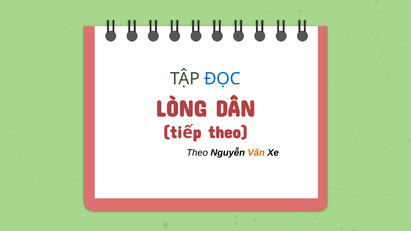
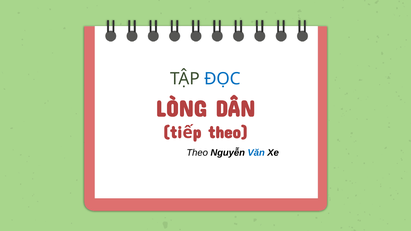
Văn colour: orange -> blue
